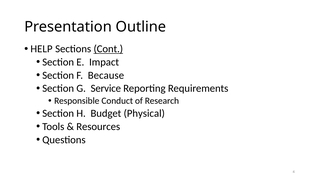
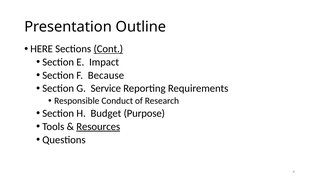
HELP: HELP -> HERE
Physical: Physical -> Purpose
Resources underline: none -> present
